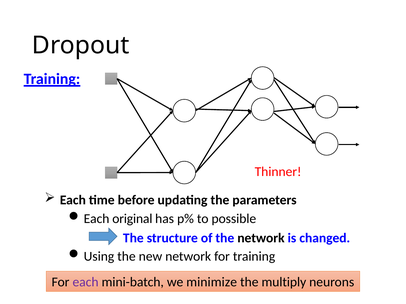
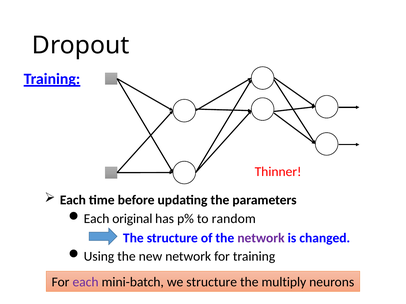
possible: possible -> random
network at (261, 238) colour: black -> purple
we minimize: minimize -> structure
